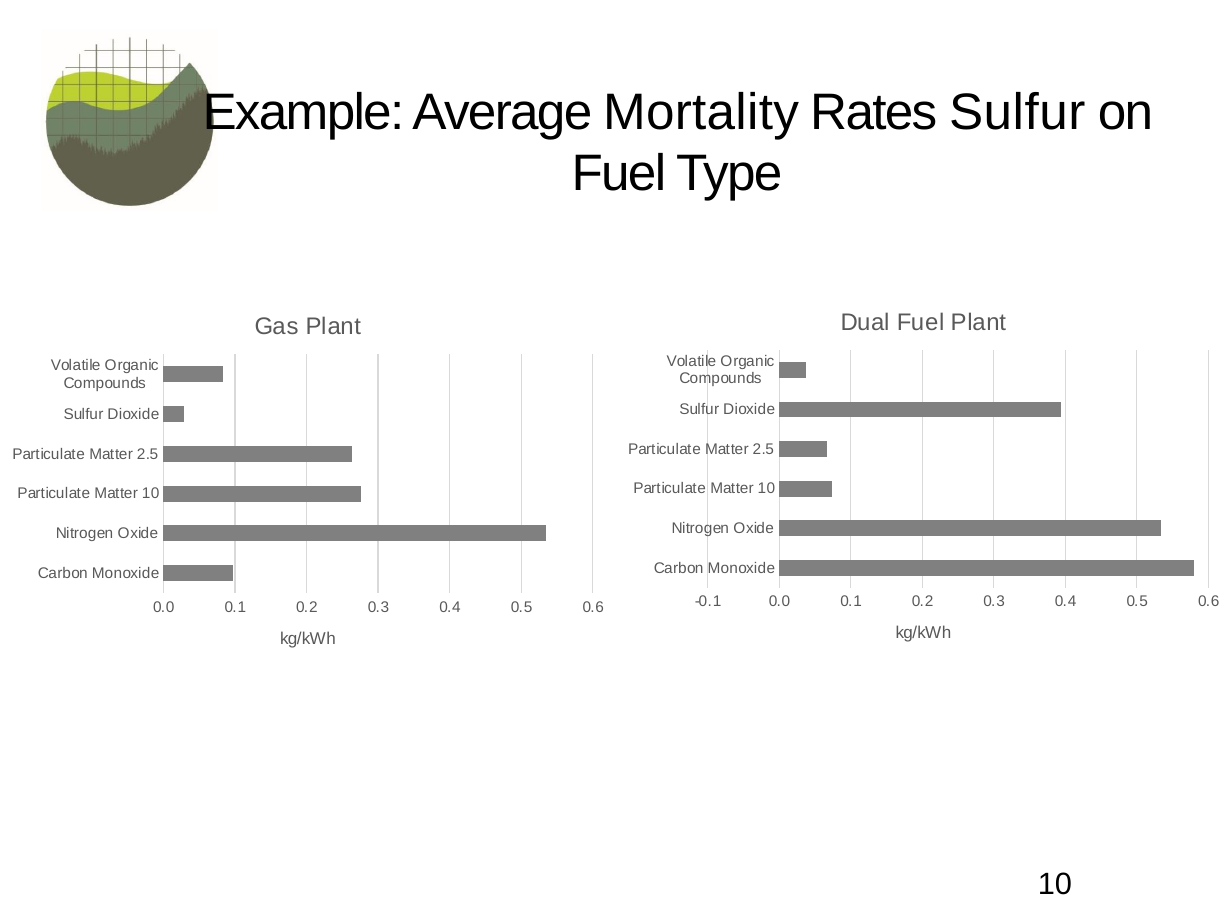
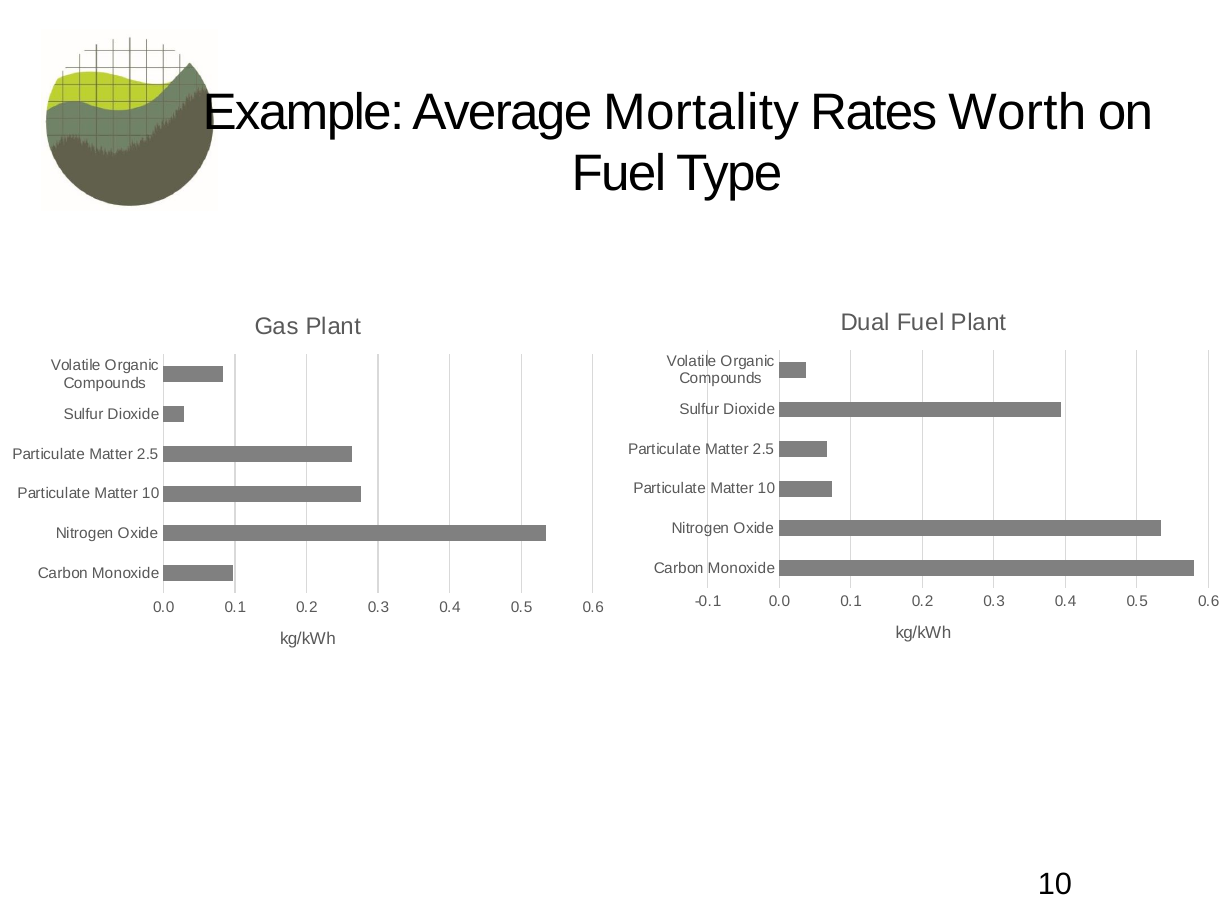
Rates Sulfur: Sulfur -> Worth
